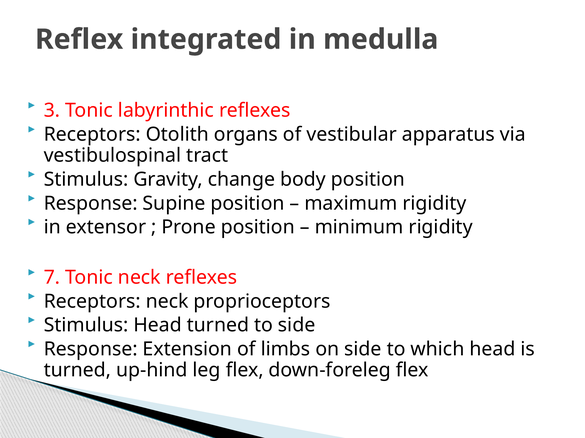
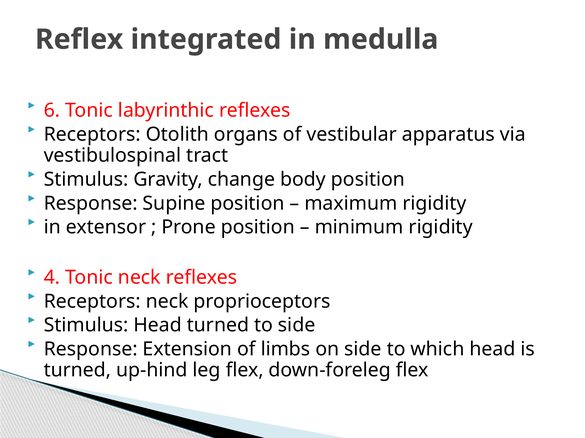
3: 3 -> 6
7: 7 -> 4
